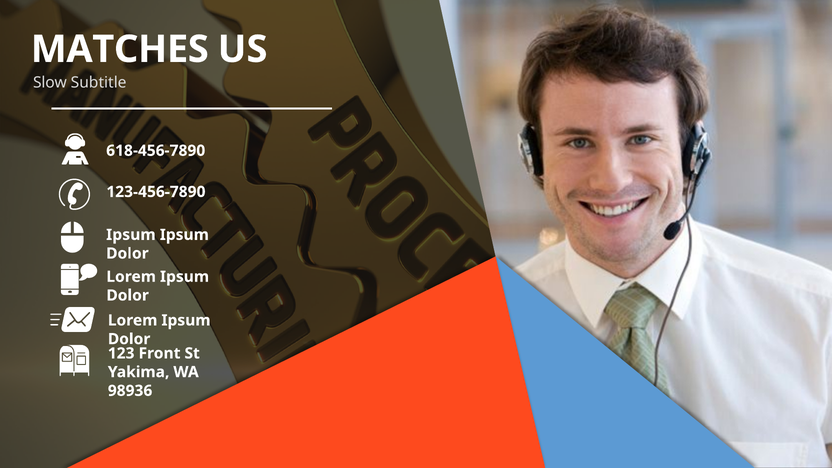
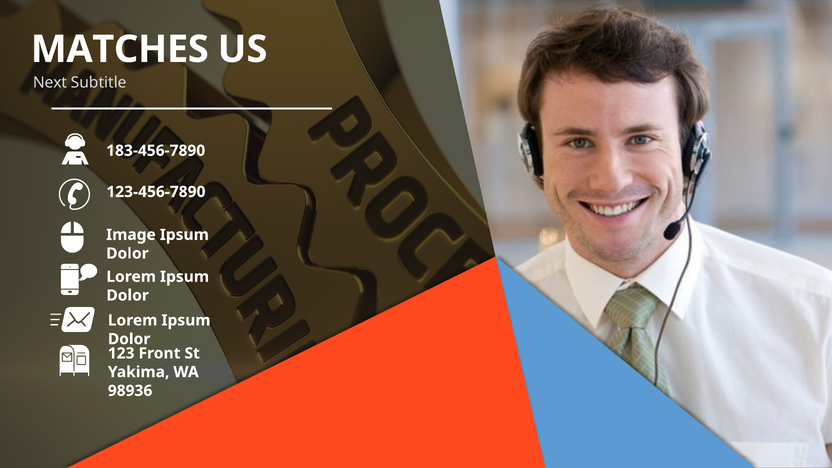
Slow: Slow -> Next
618-456-7890: 618-456-7890 -> 183-456-7890
Ipsum at (131, 235): Ipsum -> Image
